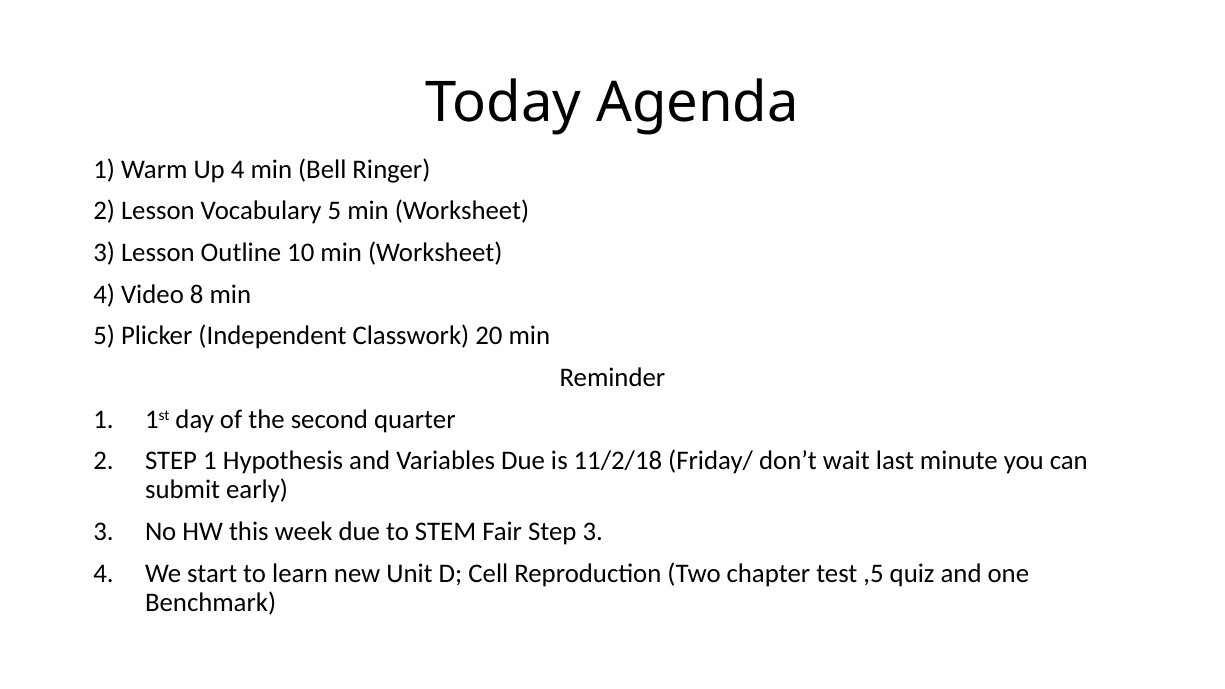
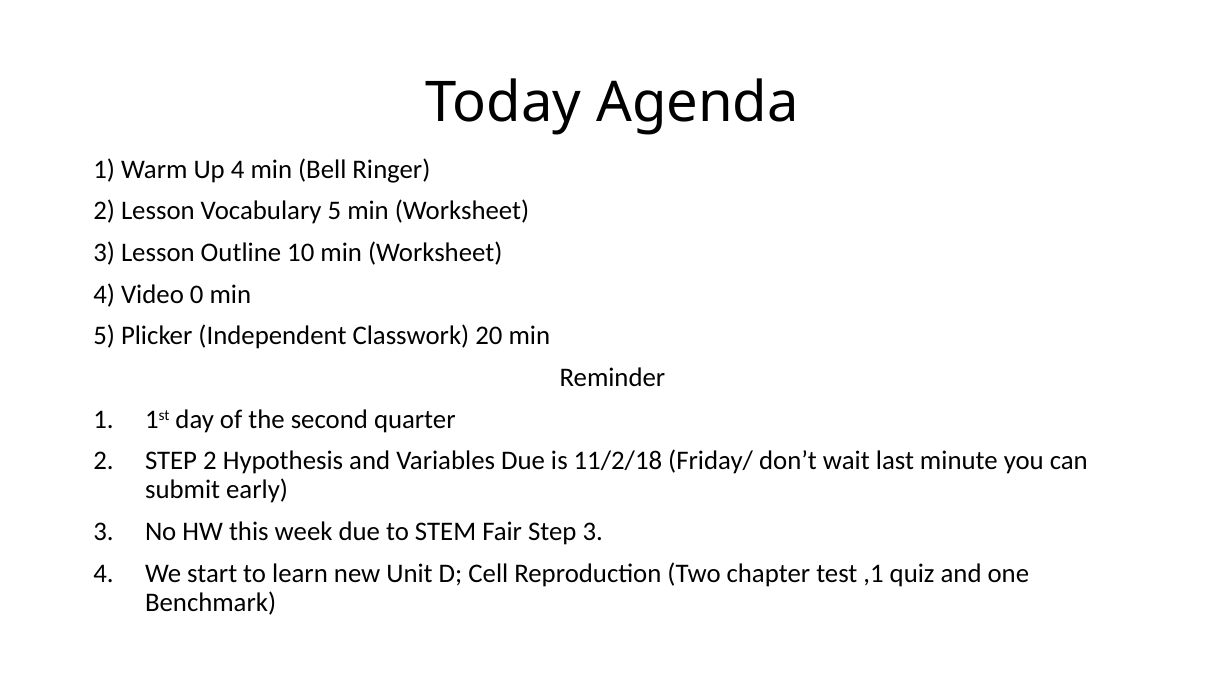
8: 8 -> 0
STEP 1: 1 -> 2
,5: ,5 -> ,1
